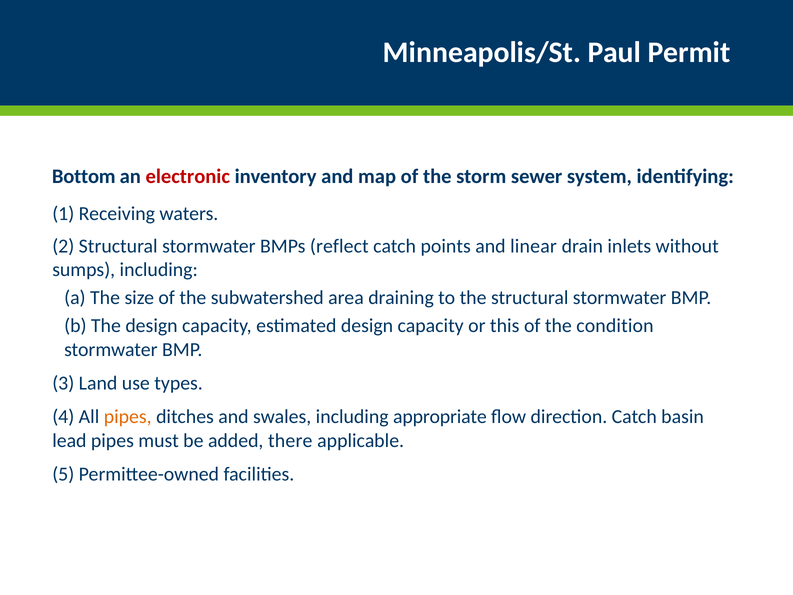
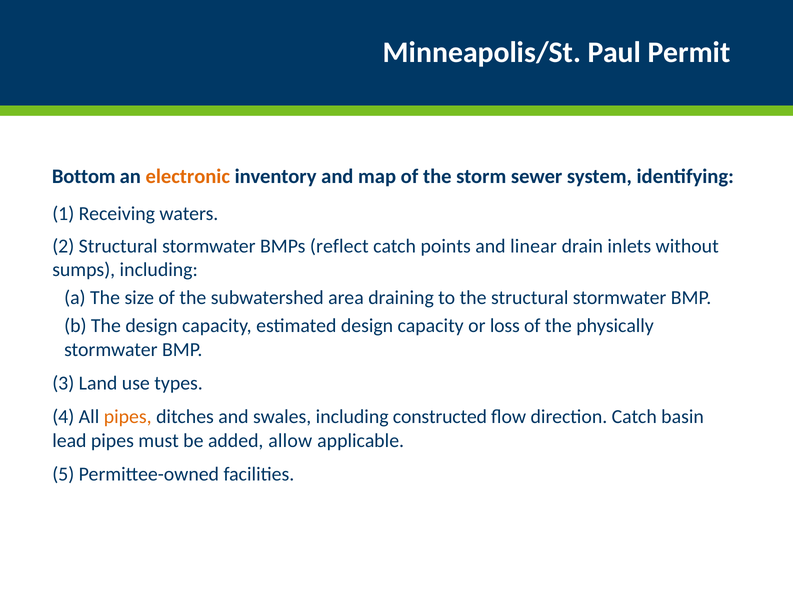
electronic colour: red -> orange
this: this -> loss
condition: condition -> physically
appropriate: appropriate -> constructed
there: there -> allow
